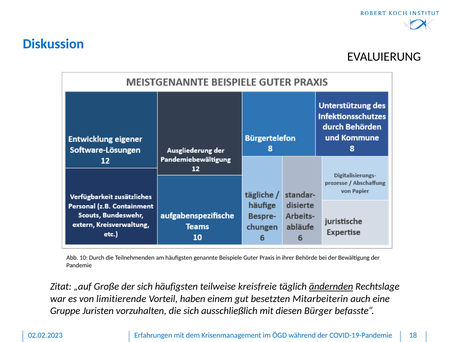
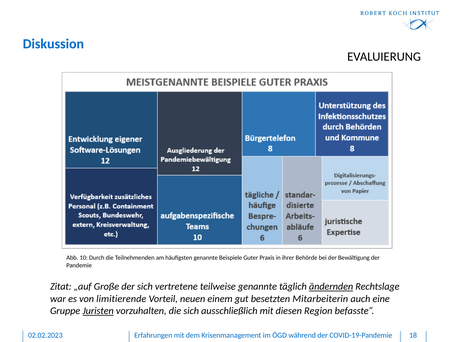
sich häufigsten: häufigsten -> vertretene
teilweise kreisfreie: kreisfreie -> genannte
haben: haben -> neuen
Juristen underline: none -> present
Bürger: Bürger -> Region
